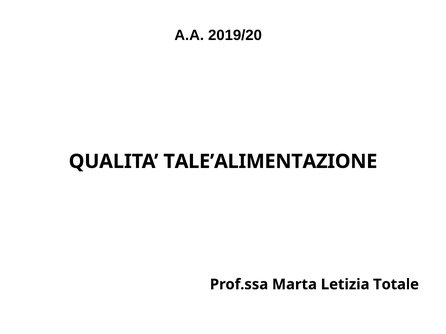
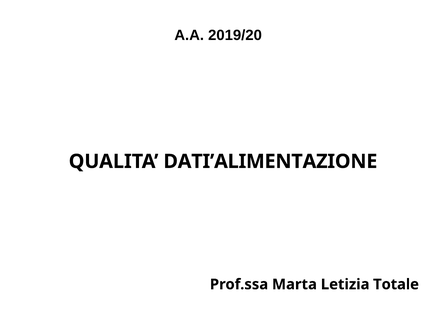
TALE’ALIMENTAZIONE: TALE’ALIMENTAZIONE -> DATI’ALIMENTAZIONE
